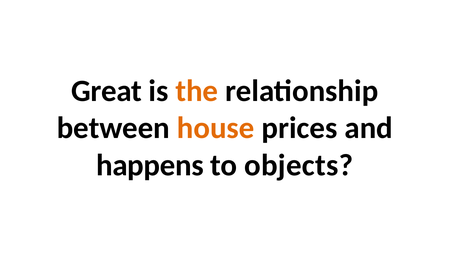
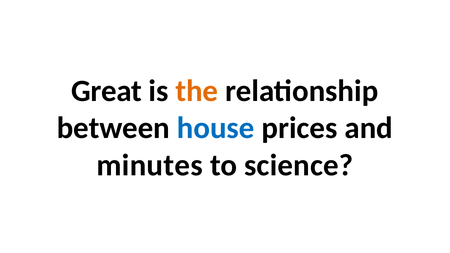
house colour: orange -> blue
happens: happens -> minutes
objects: objects -> science
